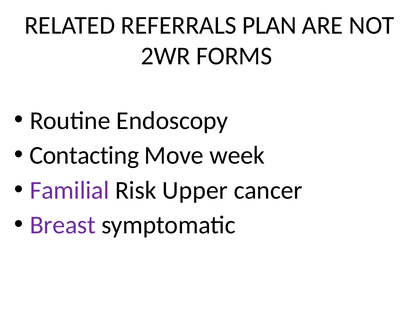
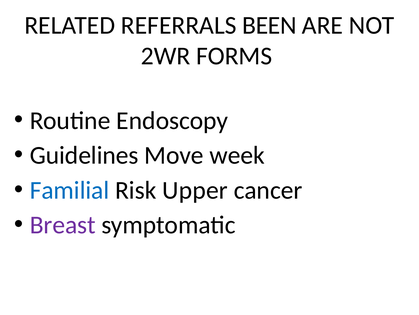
PLAN: PLAN -> BEEN
Contacting: Contacting -> Guidelines
Familial colour: purple -> blue
